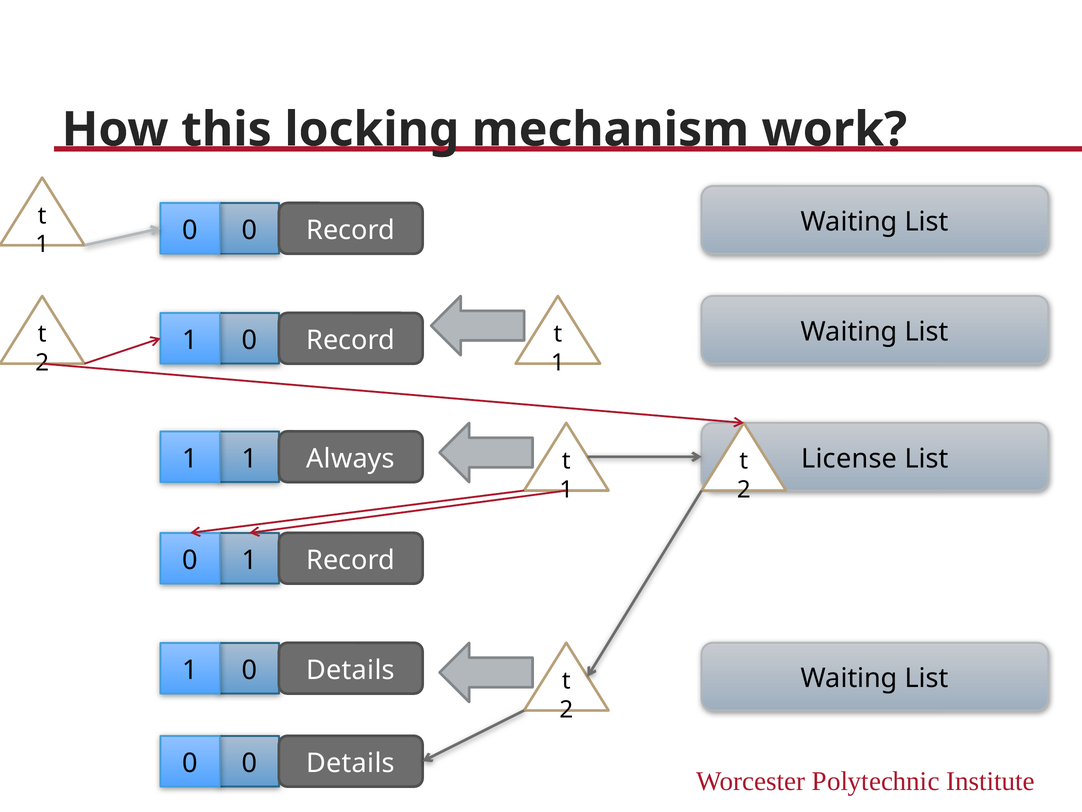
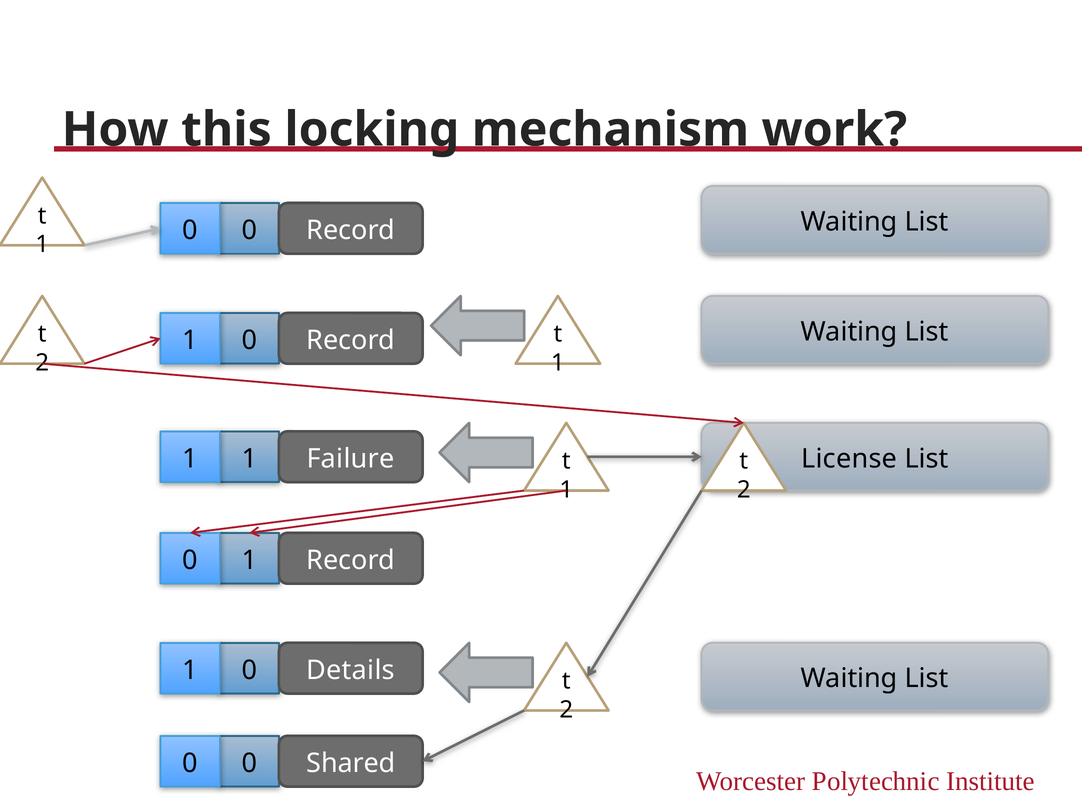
Always: Always -> Failure
0 Details: Details -> Shared
